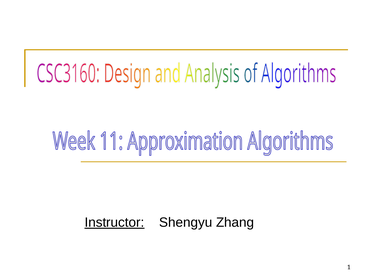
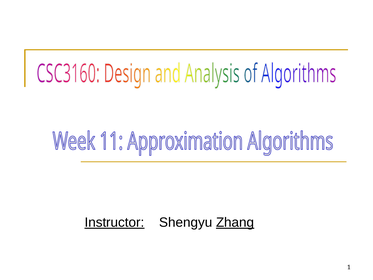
Zhang underline: none -> present
